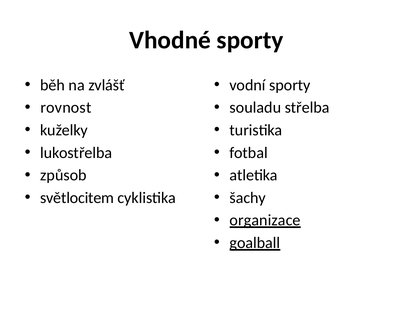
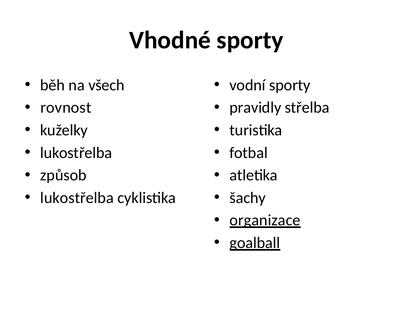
zvlášť: zvlášť -> všech
souladu: souladu -> pravidly
světlocitem at (77, 198): světlocitem -> lukostřelba
